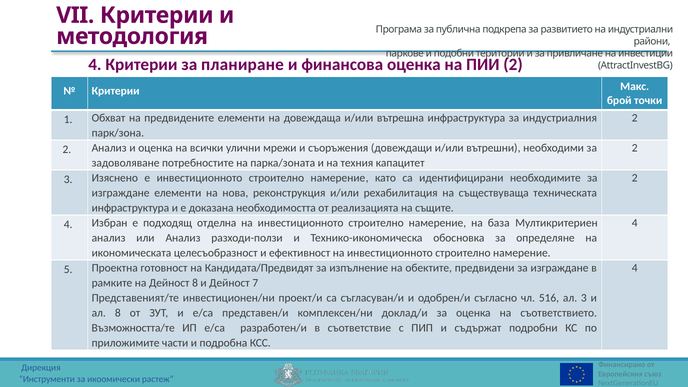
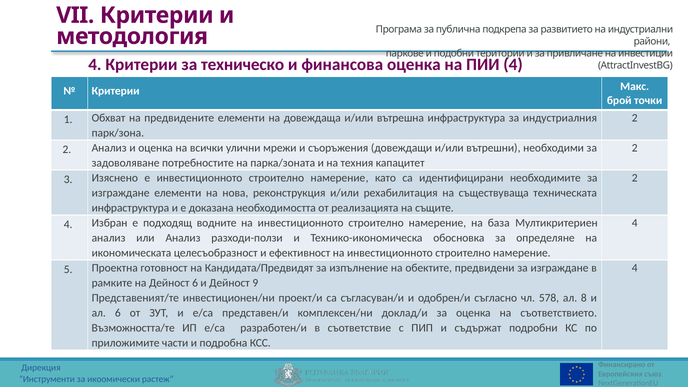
планиране: планиране -> техническо
ПИИ 2: 2 -> 4
отделна: отделна -> водните
Дейност 8: 8 -> 6
7: 7 -> 9
516: 516 -> 578
ал 3: 3 -> 8
ал 8: 8 -> 6
